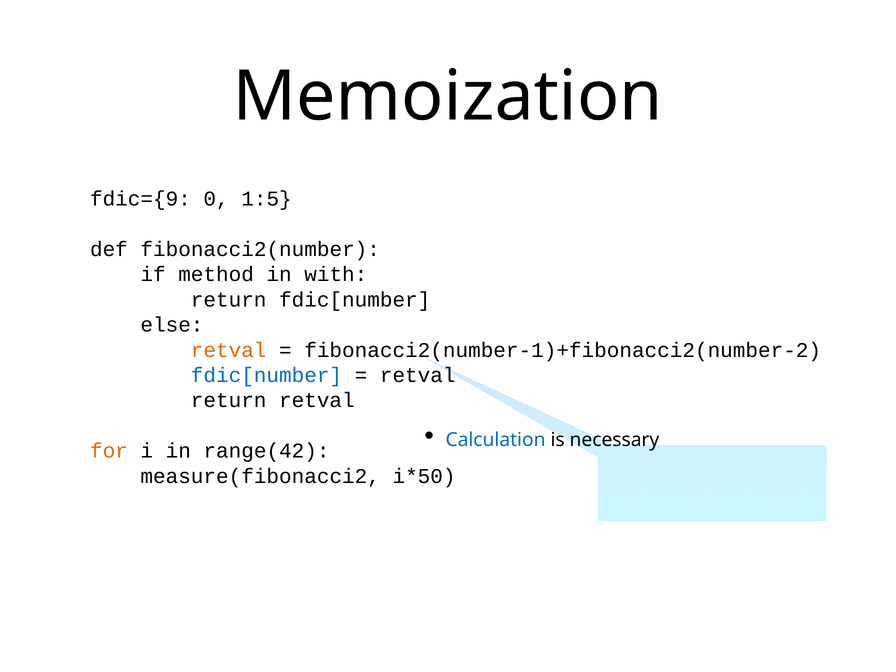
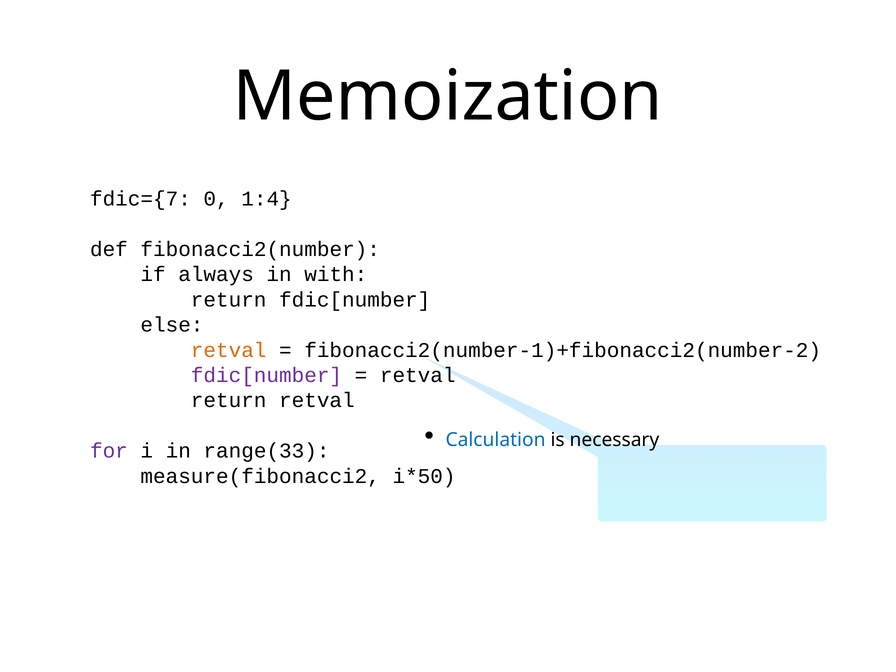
fdic={9: fdic={9 -> fdic={7
1:5: 1:5 -> 1:4
method: method -> always
fdic[number at (266, 375) colour: blue -> purple
for colour: orange -> purple
range(42: range(42 -> range(33
